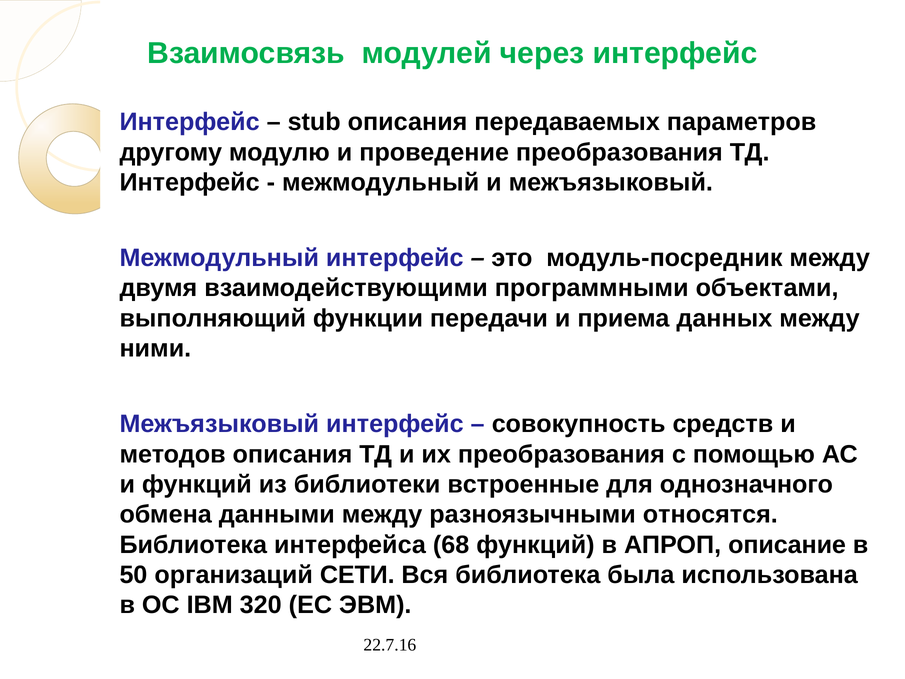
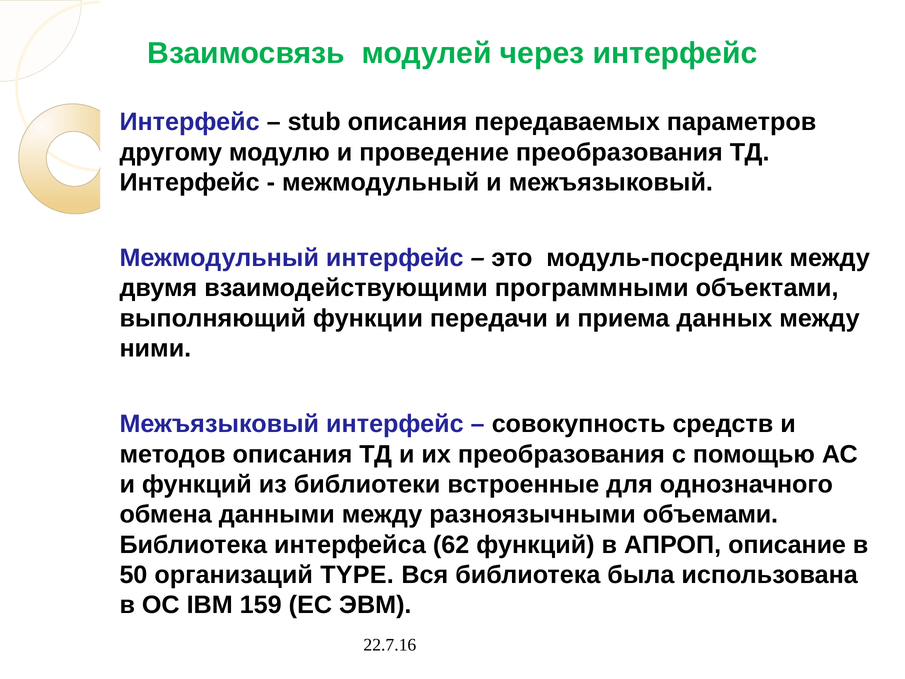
относятся: относятся -> объемами
68: 68 -> 62
СЕТИ: СЕТИ -> TYPE
320: 320 -> 159
